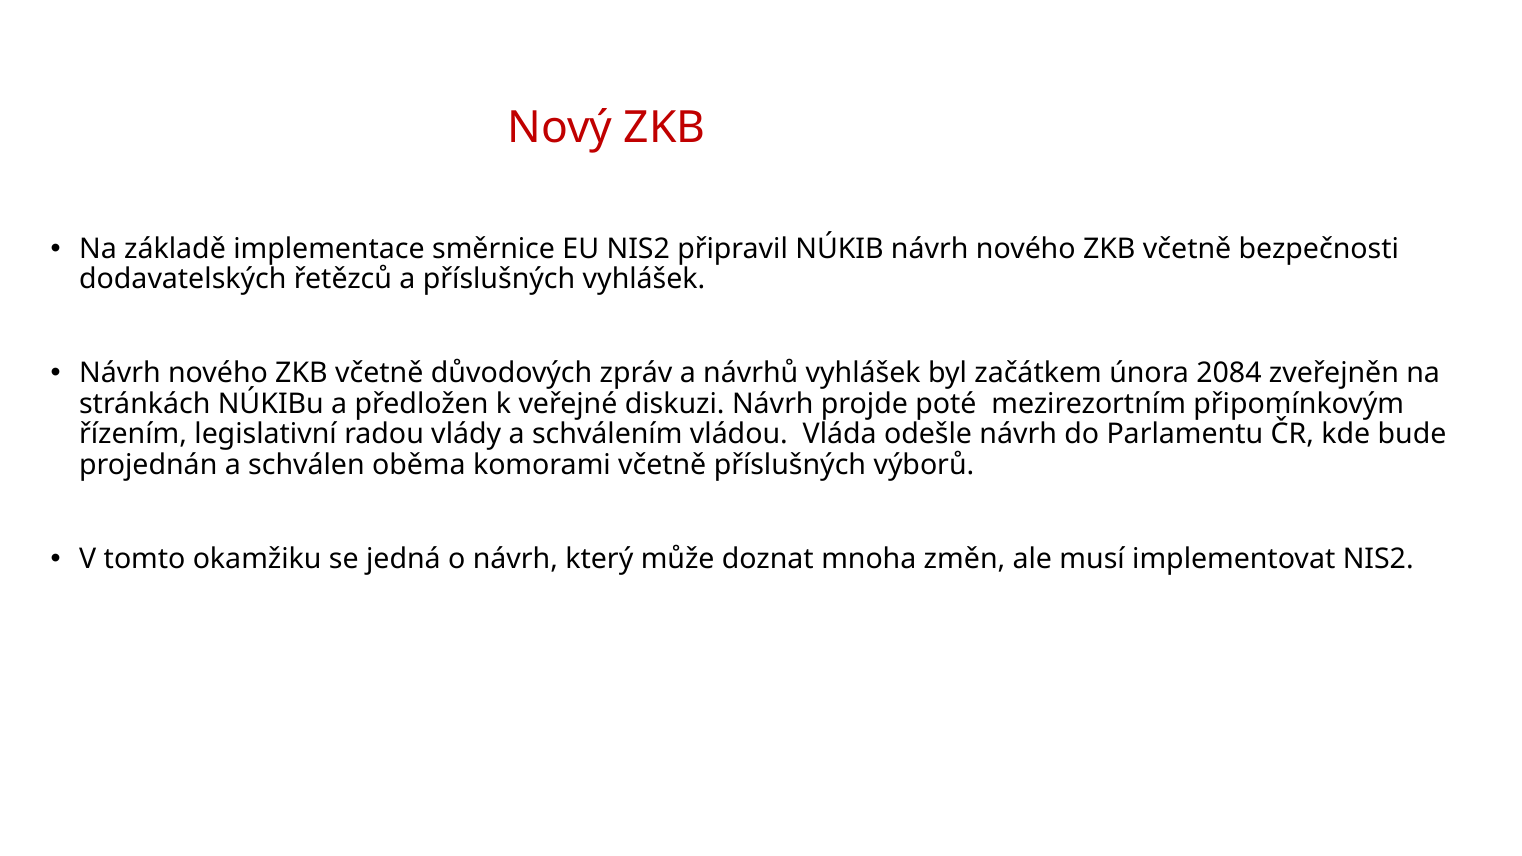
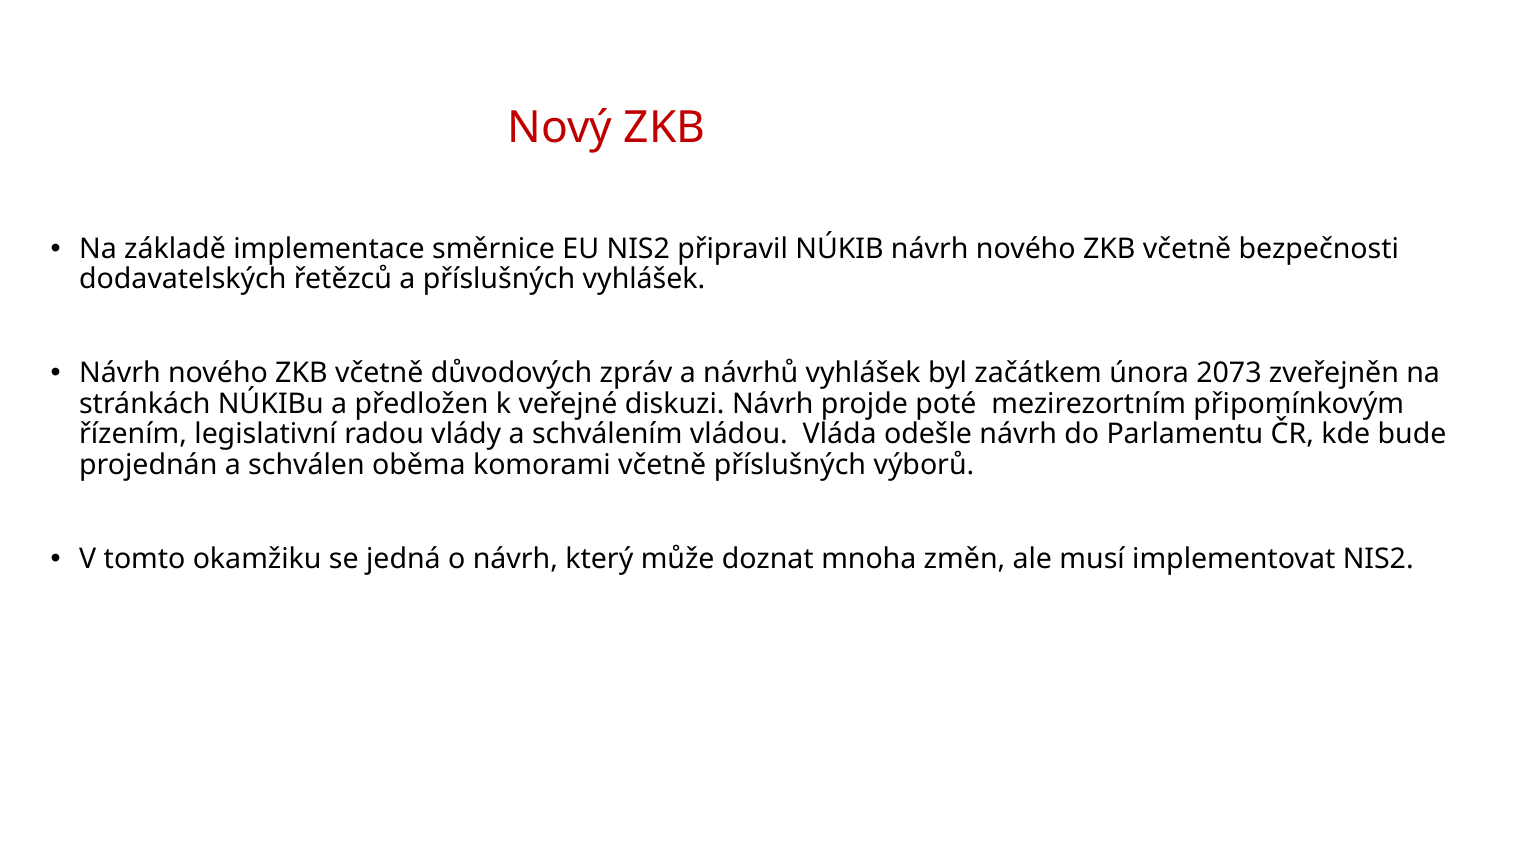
2084: 2084 -> 2073
